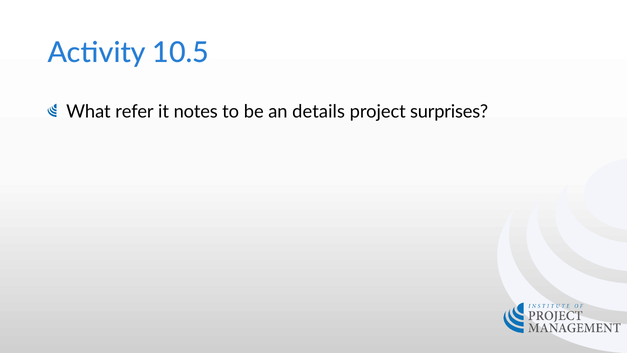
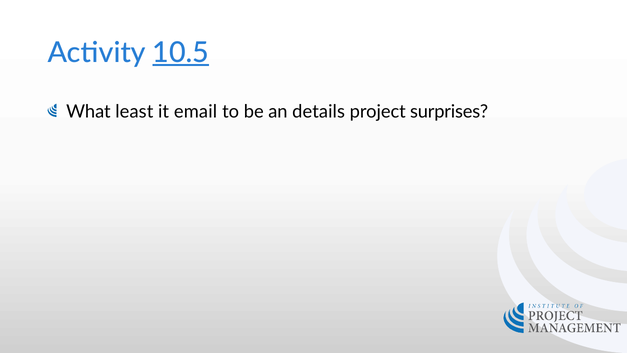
10.5 underline: none -> present
refer: refer -> least
notes: notes -> email
